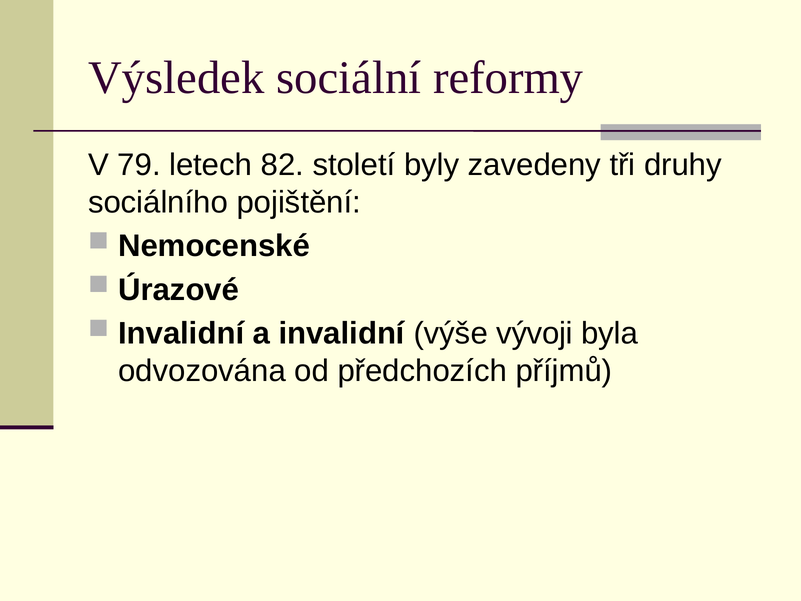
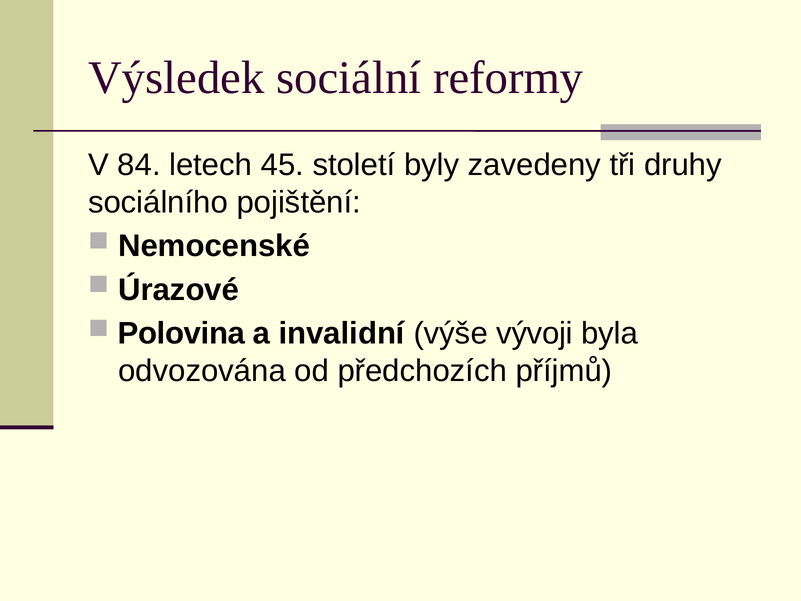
79: 79 -> 84
82: 82 -> 45
Invalidní at (181, 333): Invalidní -> Polovina
